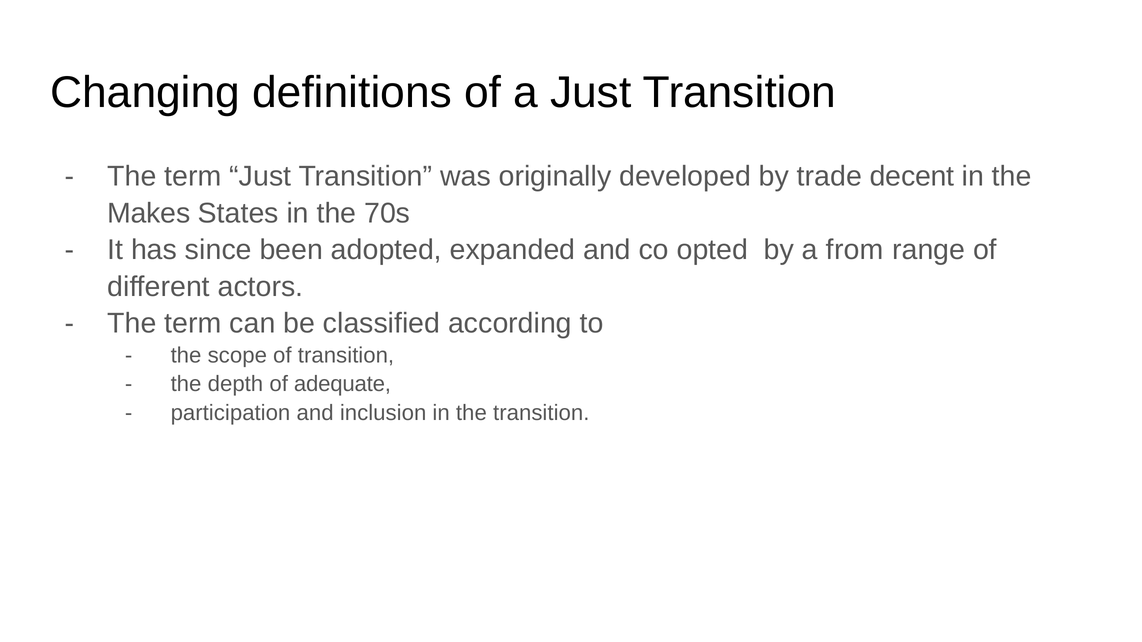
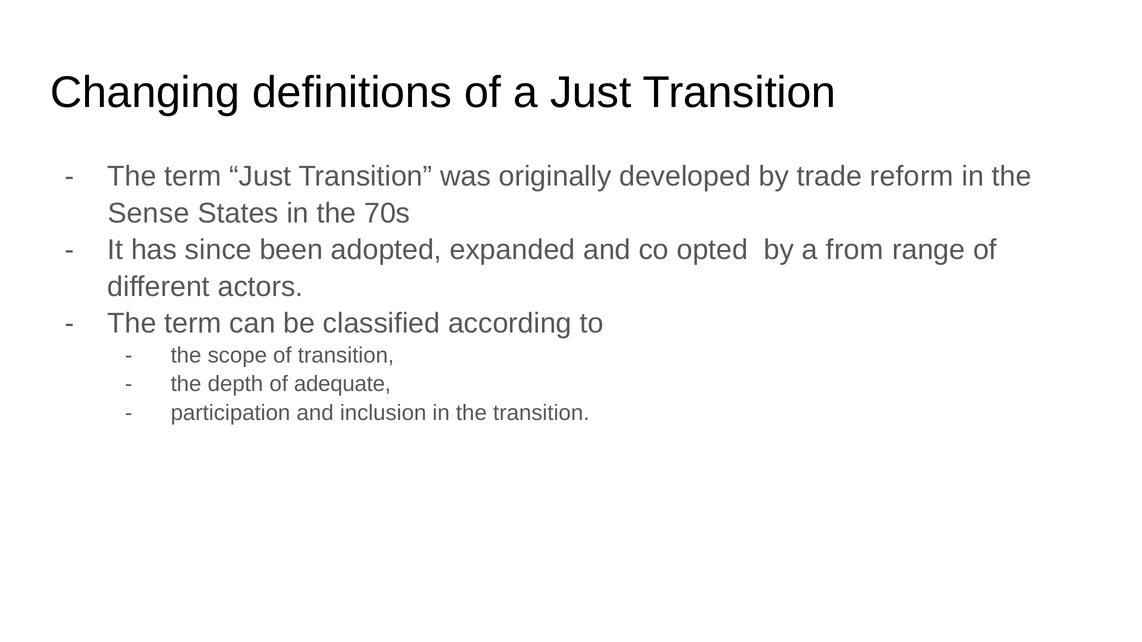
decent: decent -> reform
Makes: Makes -> Sense
